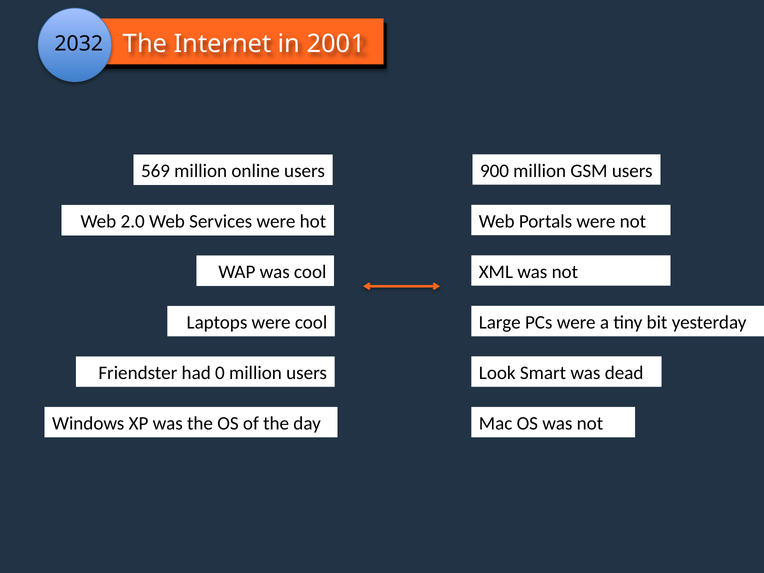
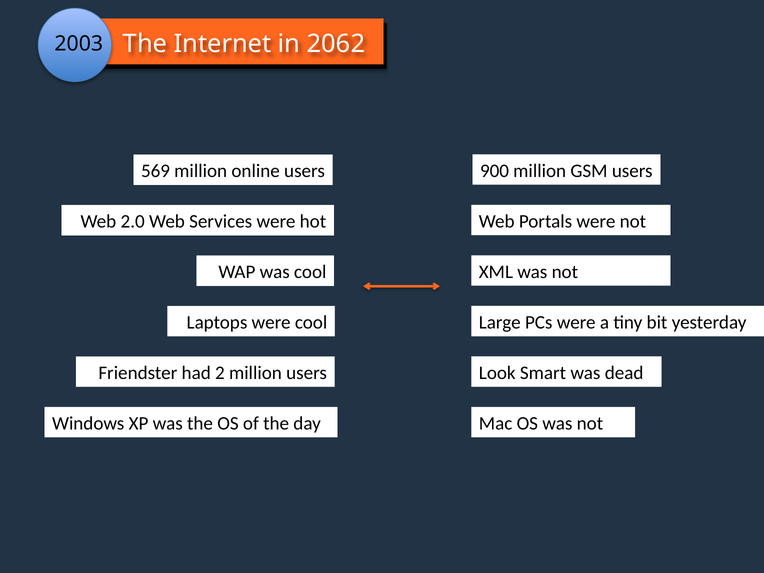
2001: 2001 -> 2062
2032: 2032 -> 2003
0: 0 -> 2
